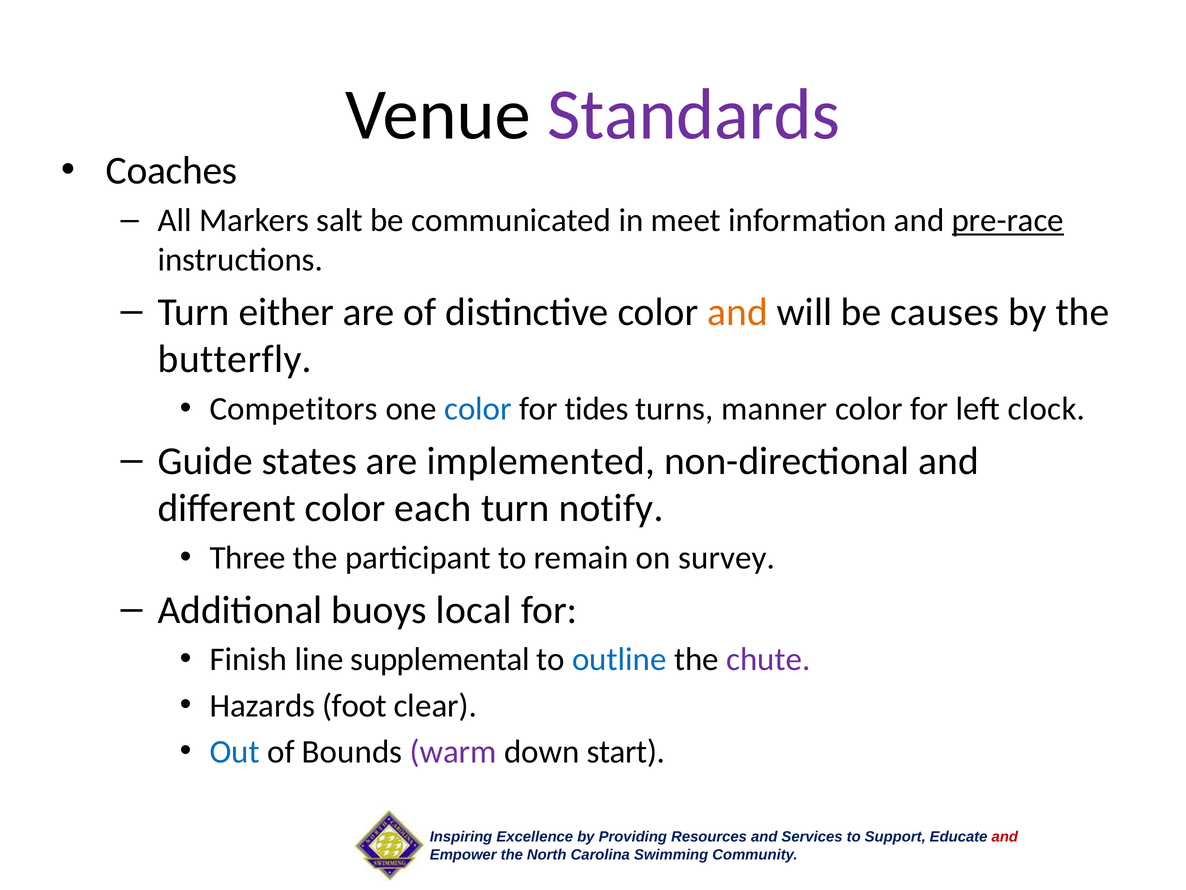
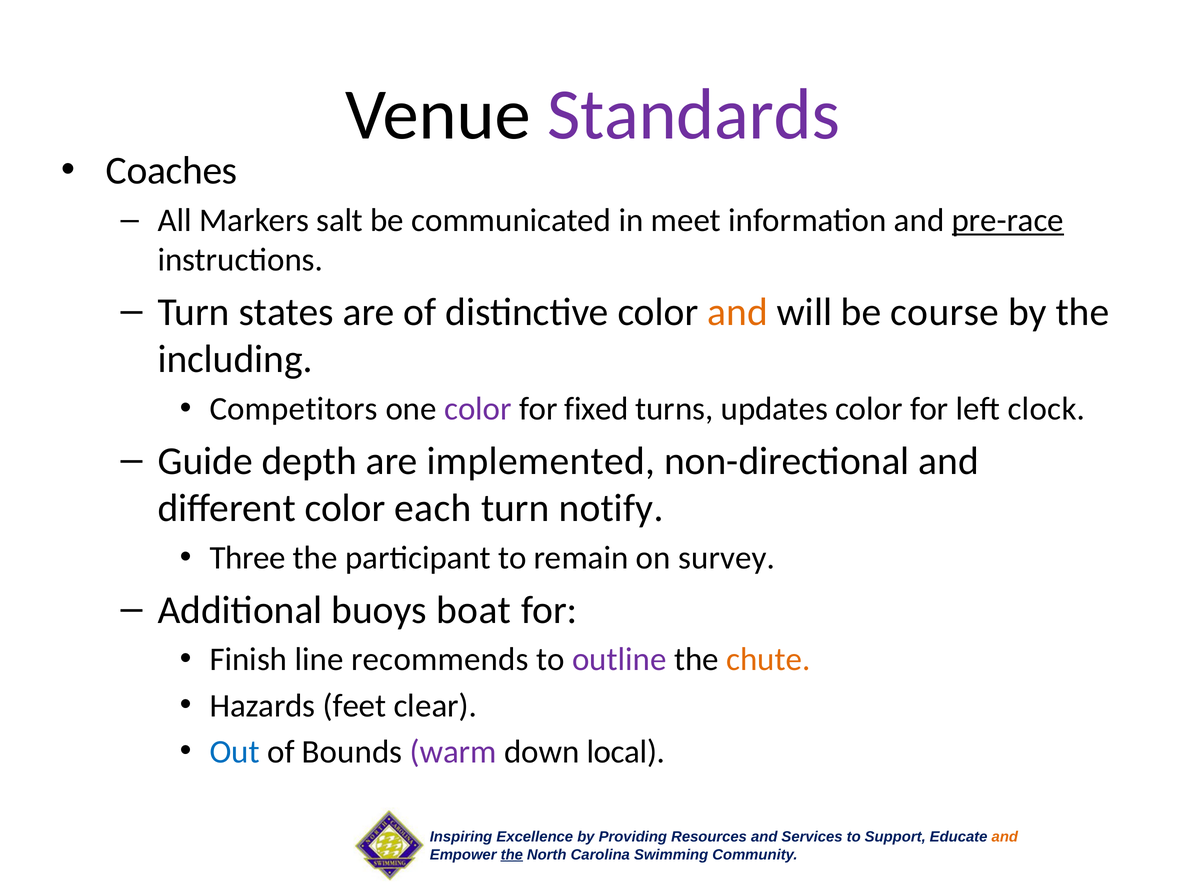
either: either -> states
causes: causes -> course
butterfly: butterfly -> including
color at (478, 409) colour: blue -> purple
tides: tides -> fixed
manner: manner -> updates
states: states -> depth
local: local -> boat
supplemental: supplemental -> recommends
outline colour: blue -> purple
chute colour: purple -> orange
foot: foot -> feet
start: start -> local
and at (1005, 836) colour: red -> orange
the at (512, 854) underline: none -> present
